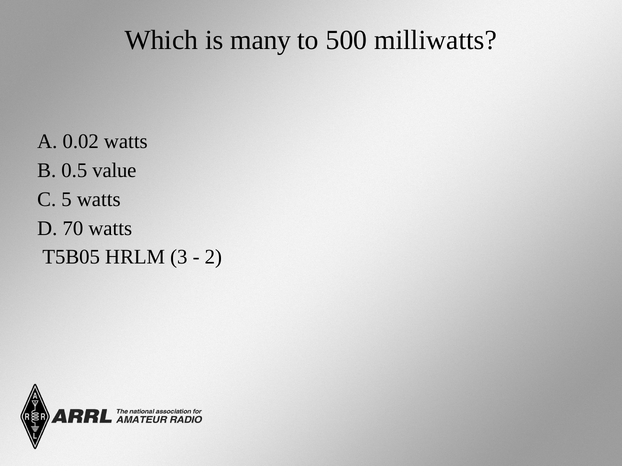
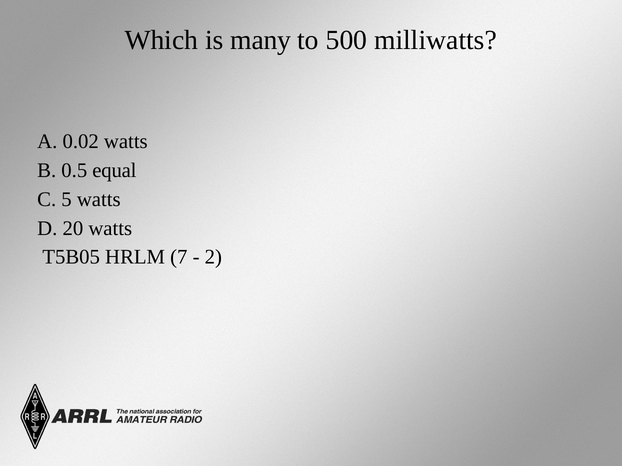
value: value -> equal
70: 70 -> 20
3: 3 -> 7
